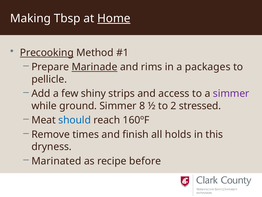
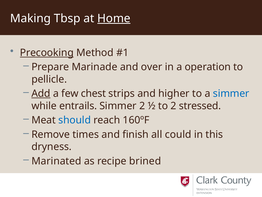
Marinade underline: present -> none
rims: rims -> over
packages: packages -> operation
Add underline: none -> present
shiny: shiny -> chest
access: access -> higher
simmer at (231, 93) colour: purple -> blue
ground: ground -> entrails
Simmer 8: 8 -> 2
holds: holds -> could
before: before -> brined
